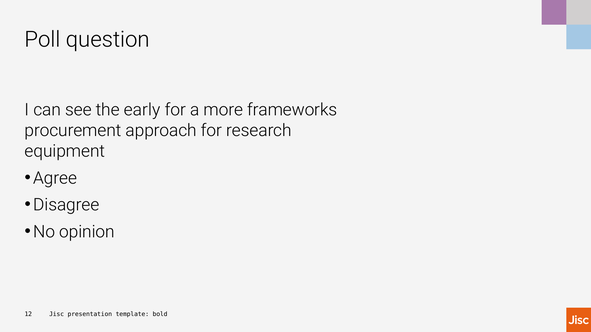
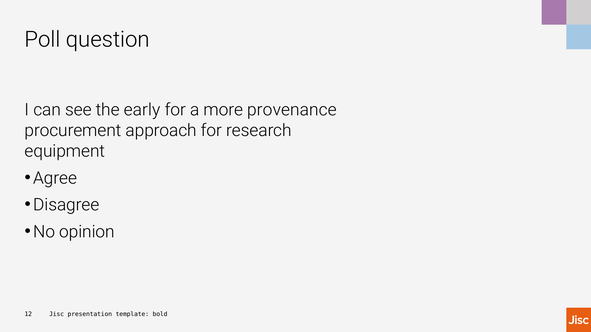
frameworks: frameworks -> provenance
